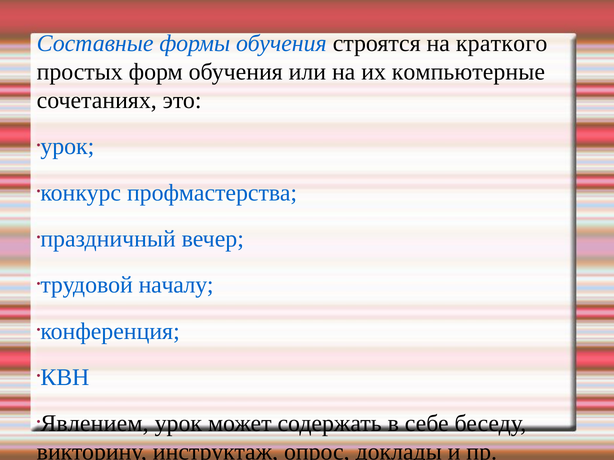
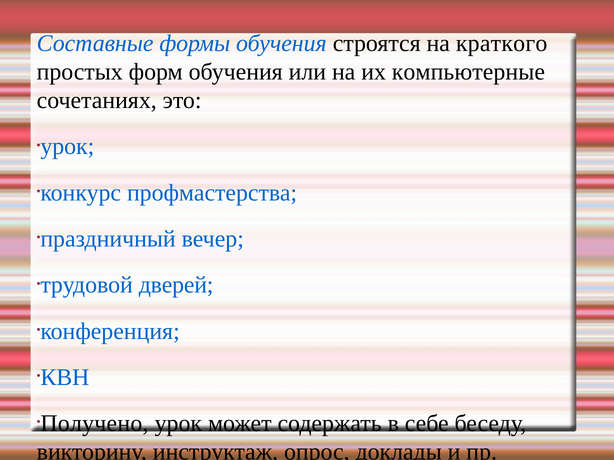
началу: началу -> дверей
Явлением: Явлением -> Получено
